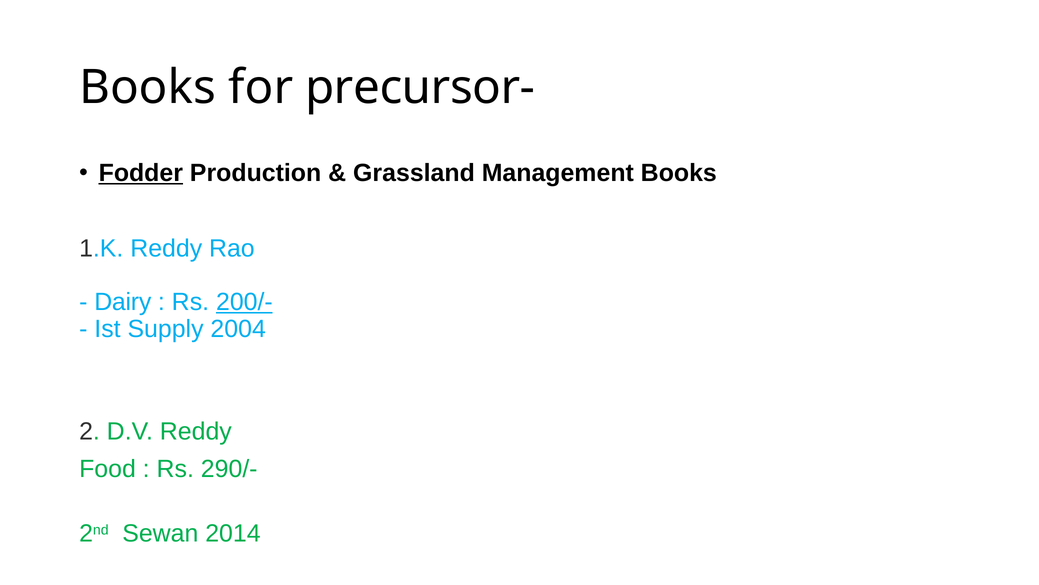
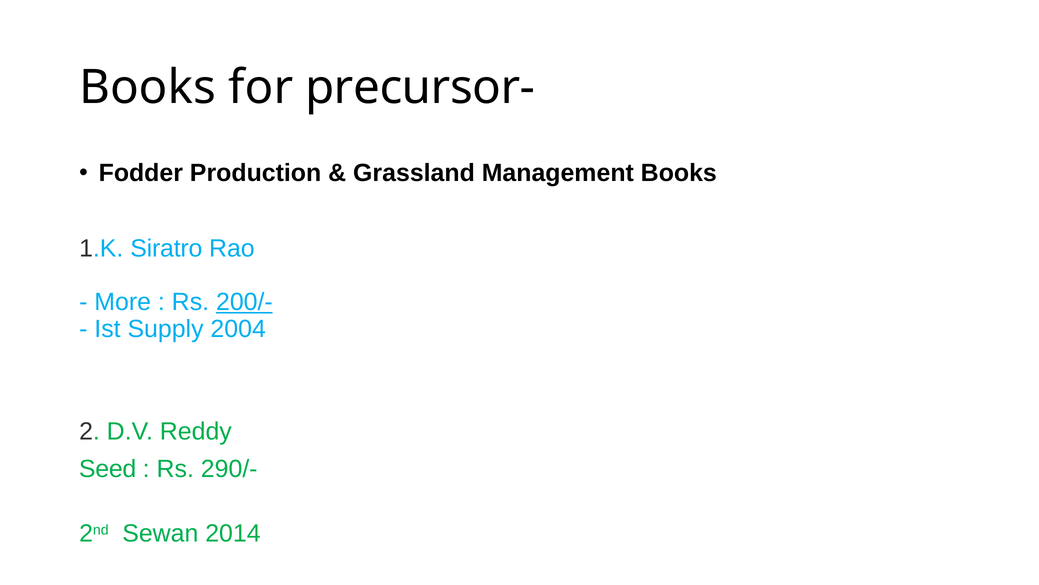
Fodder underline: present -> none
1.K Reddy: Reddy -> Siratro
Dairy: Dairy -> More
Food: Food -> Seed
